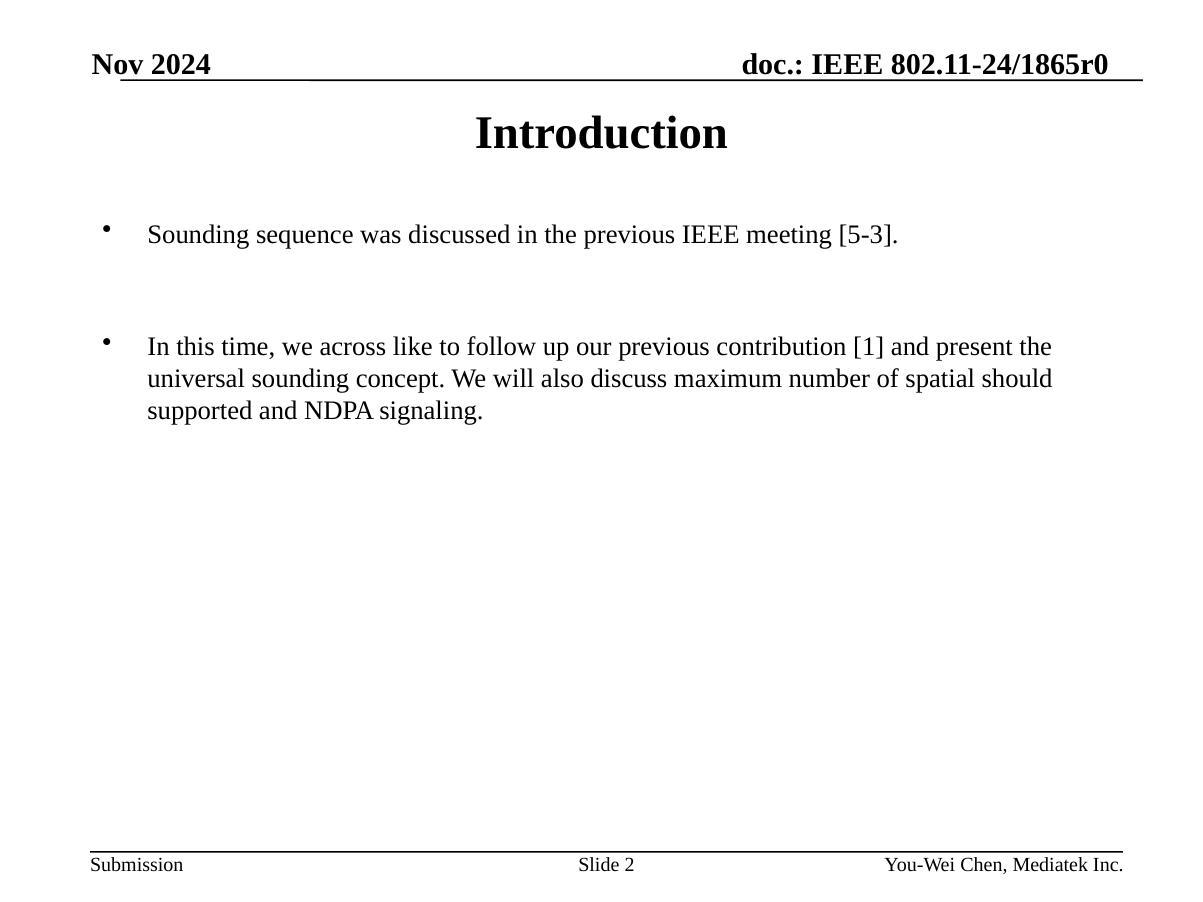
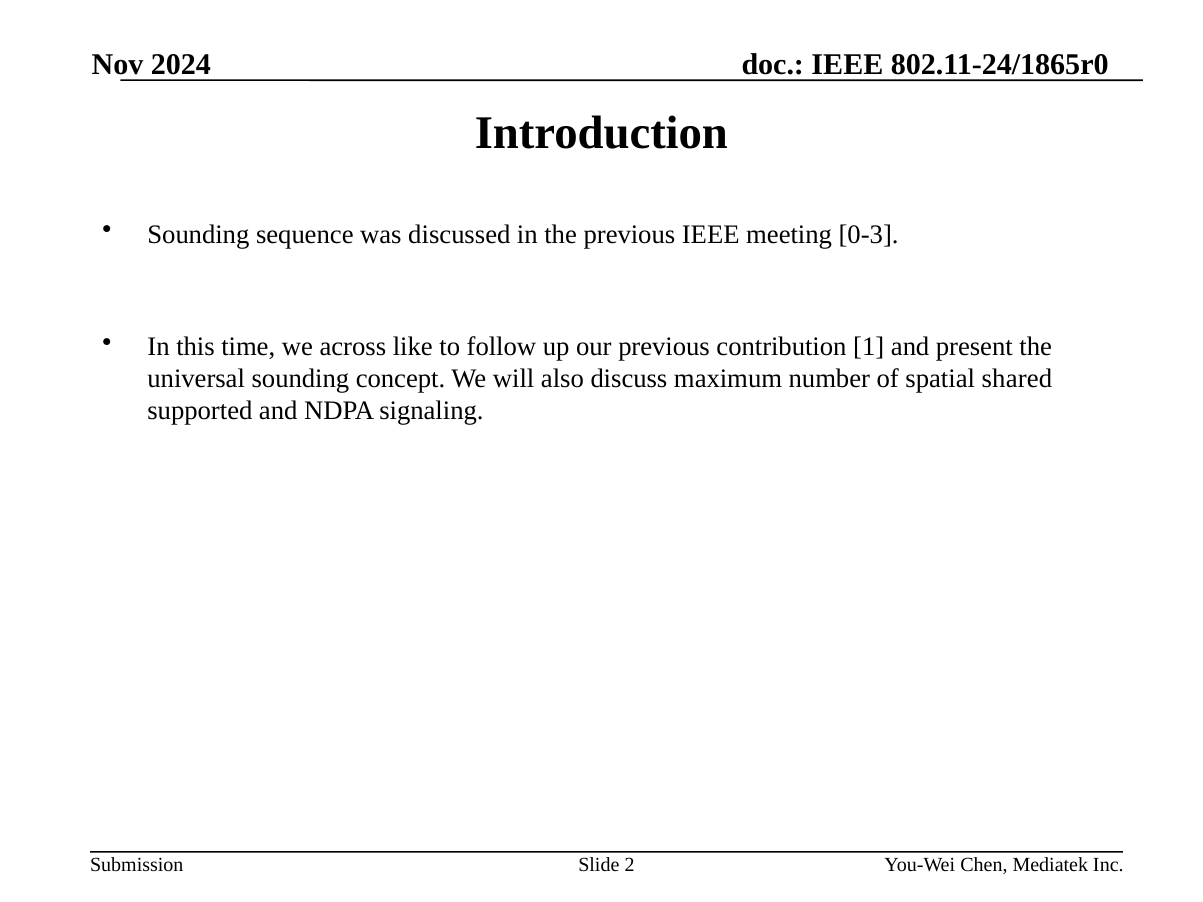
5-3: 5-3 -> 0-3
should: should -> shared
